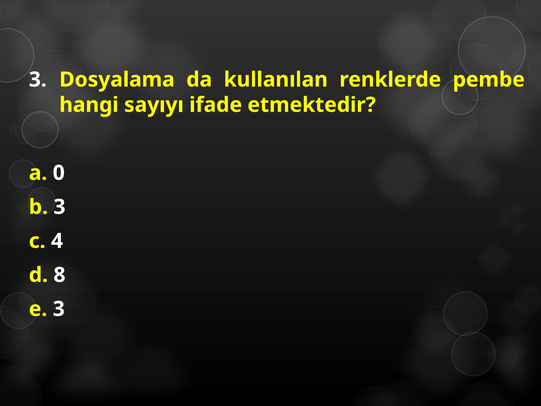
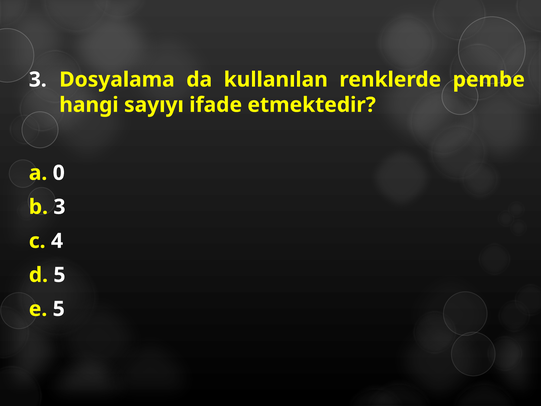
d 8: 8 -> 5
e 3: 3 -> 5
